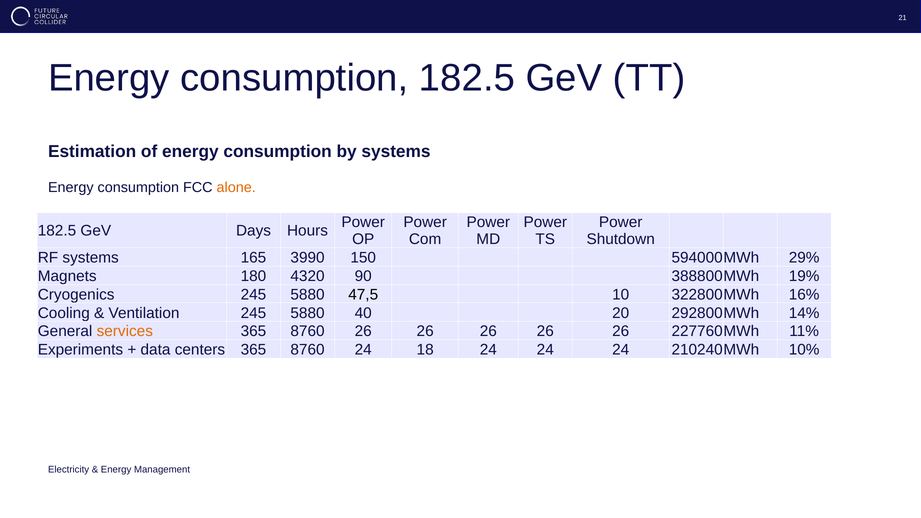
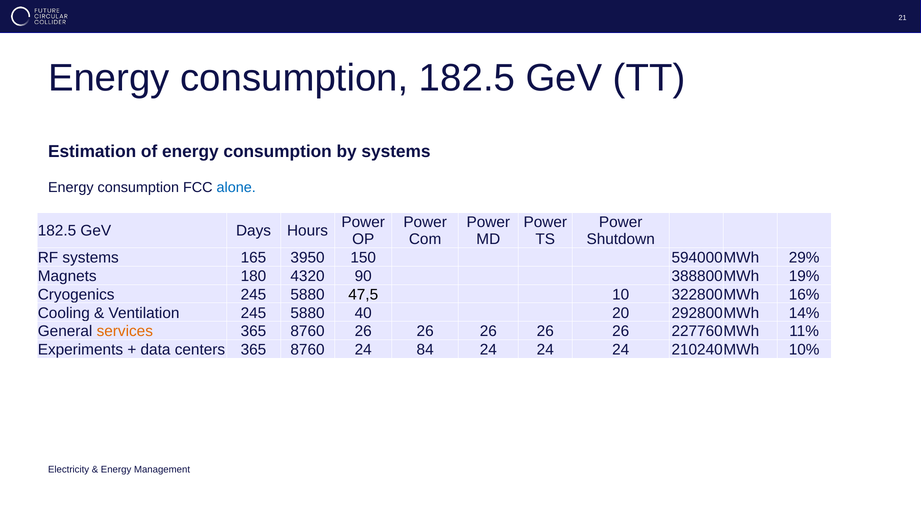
alone colour: orange -> blue
3990: 3990 -> 3950
18: 18 -> 84
